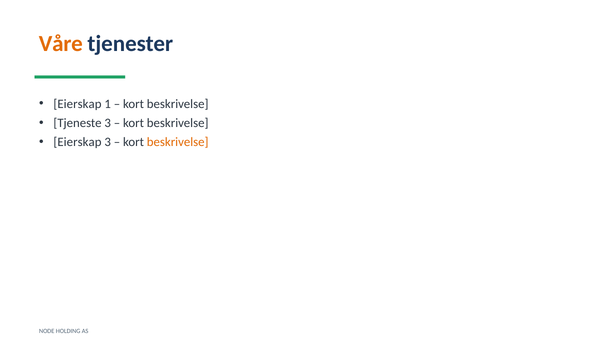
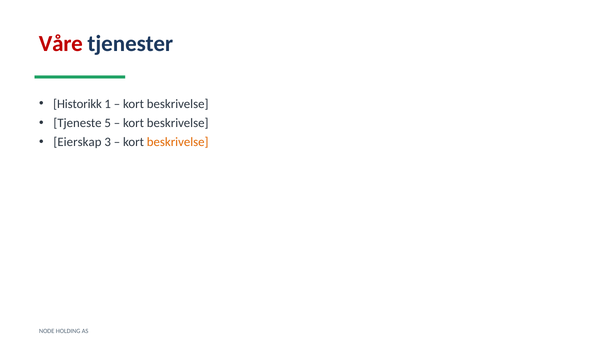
Våre colour: orange -> red
Eierskap at (77, 104): Eierskap -> Historikk
Tjeneste 3: 3 -> 5
